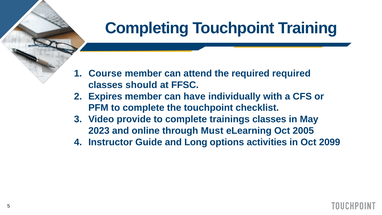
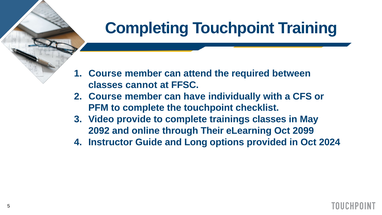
required required: required -> between
should: should -> cannot
Expires at (105, 96): Expires -> Course
2023: 2023 -> 2092
Must: Must -> Their
2005: 2005 -> 2099
activities: activities -> provided
2099: 2099 -> 2024
